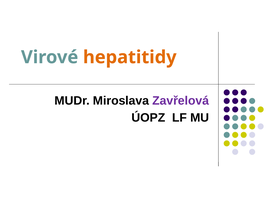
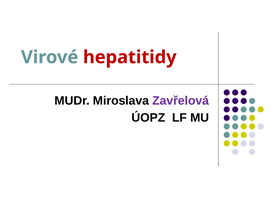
hepatitidy colour: orange -> red
